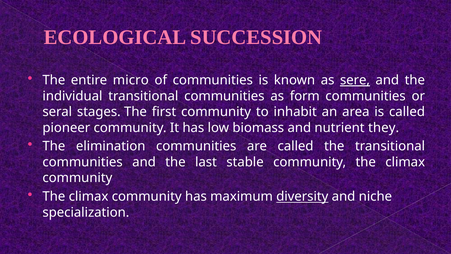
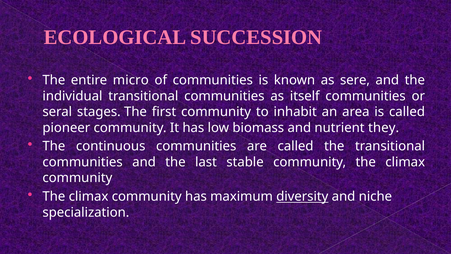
sere underline: present -> none
form: form -> itself
elimination: elimination -> continuous
